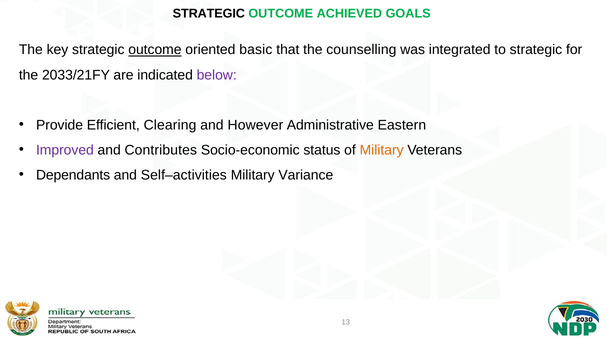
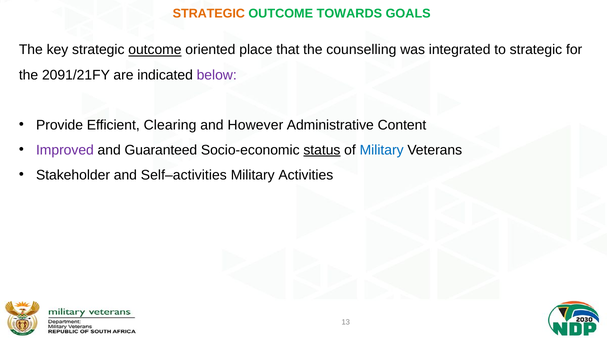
STRATEGIC at (209, 13) colour: black -> orange
ACHIEVED: ACHIEVED -> TOWARDS
basic: basic -> place
2033/21FY: 2033/21FY -> 2091/21FY
Eastern: Eastern -> Content
Contributes: Contributes -> Guaranteed
status underline: none -> present
Military at (382, 150) colour: orange -> blue
Dependants: Dependants -> Stakeholder
Variance: Variance -> Activities
